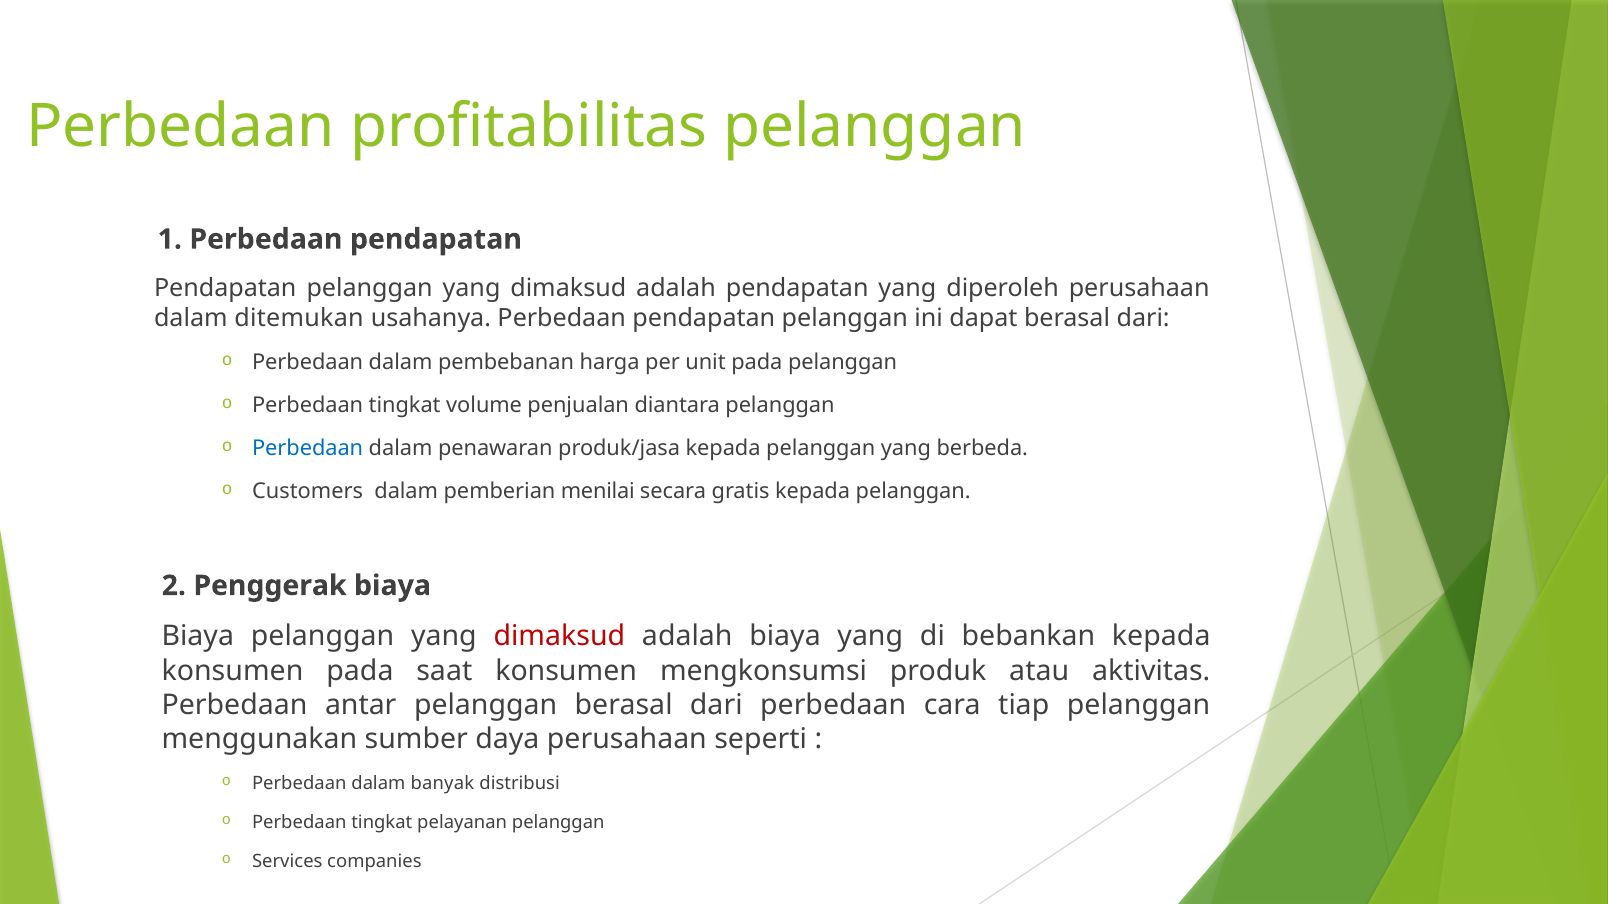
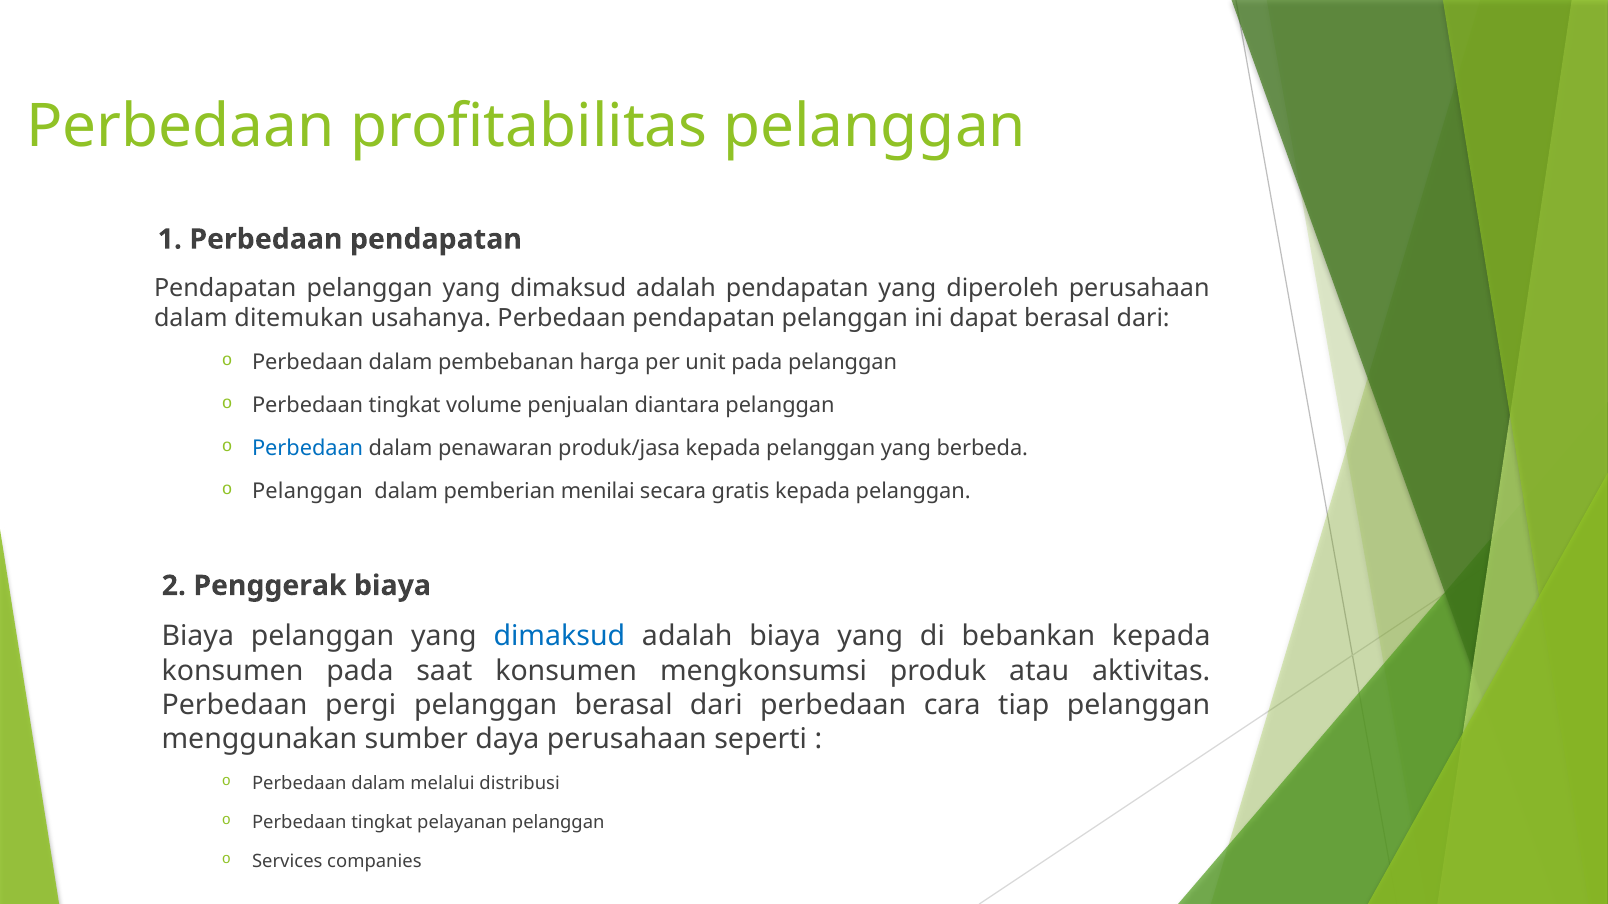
Customers at (308, 492): Customers -> Pelanggan
dimaksud at (559, 637) colour: red -> blue
antar: antar -> pergi
banyak: banyak -> melalui
